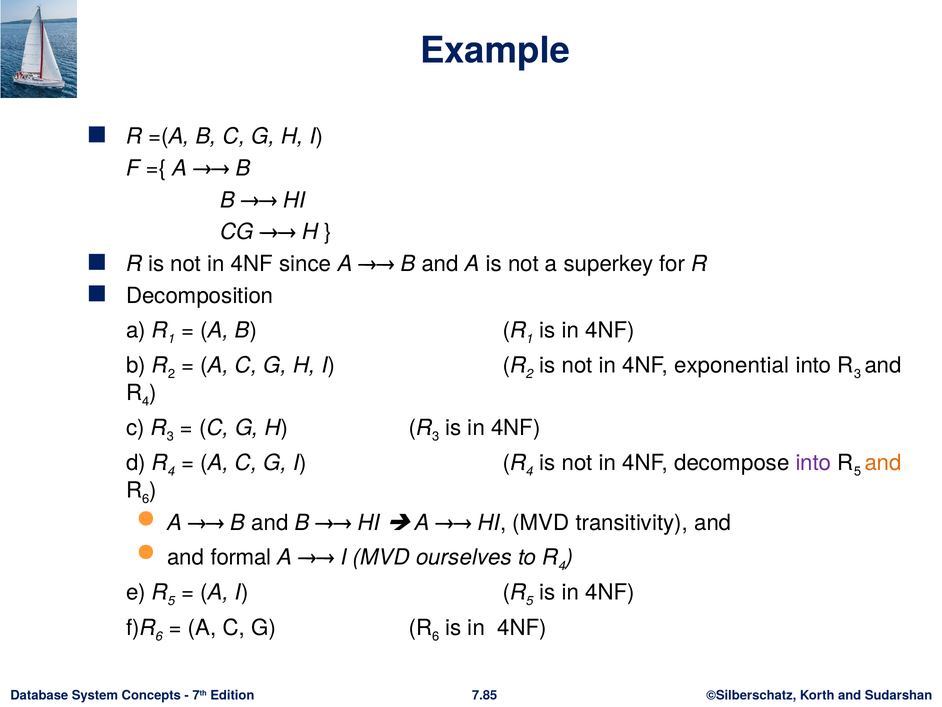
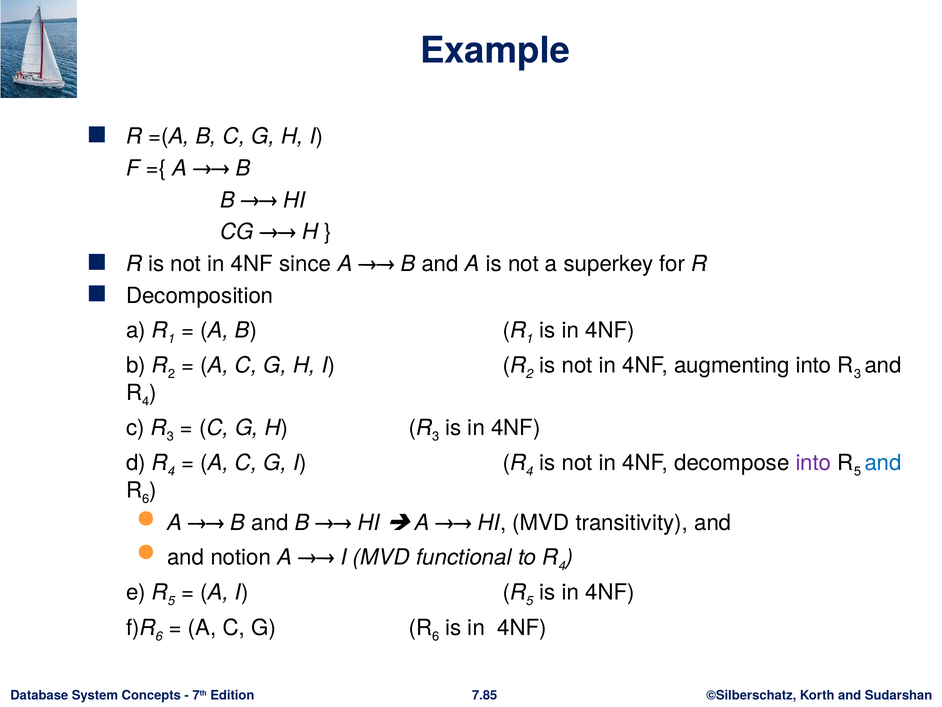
exponential: exponential -> augmenting
and at (883, 463) colour: orange -> blue
formal: formal -> notion
ourselves: ourselves -> functional
